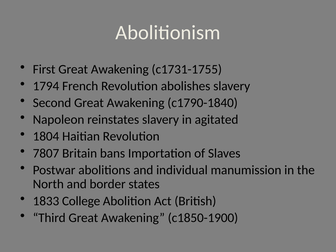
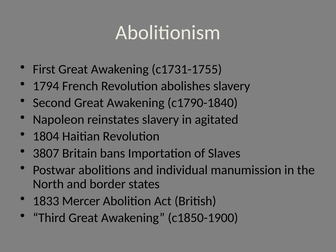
7807: 7807 -> 3807
College: College -> Mercer
